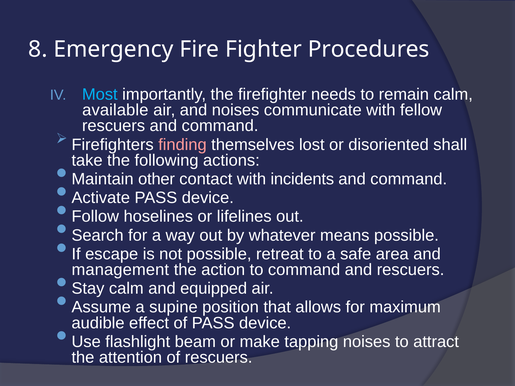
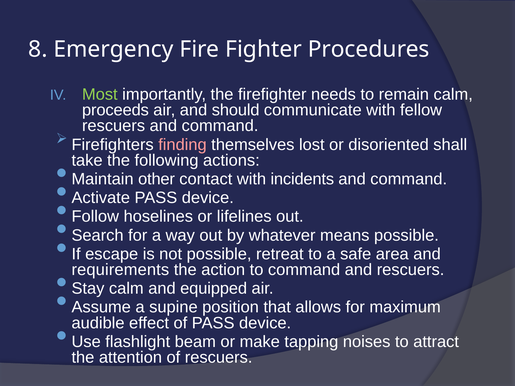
Most colour: light blue -> light green
available: available -> proceeds
and noises: noises -> should
management: management -> requirements
